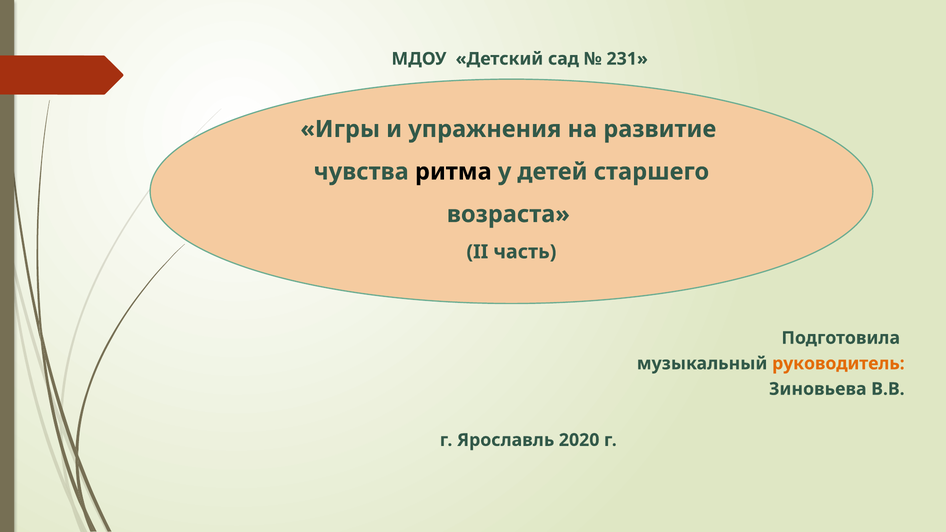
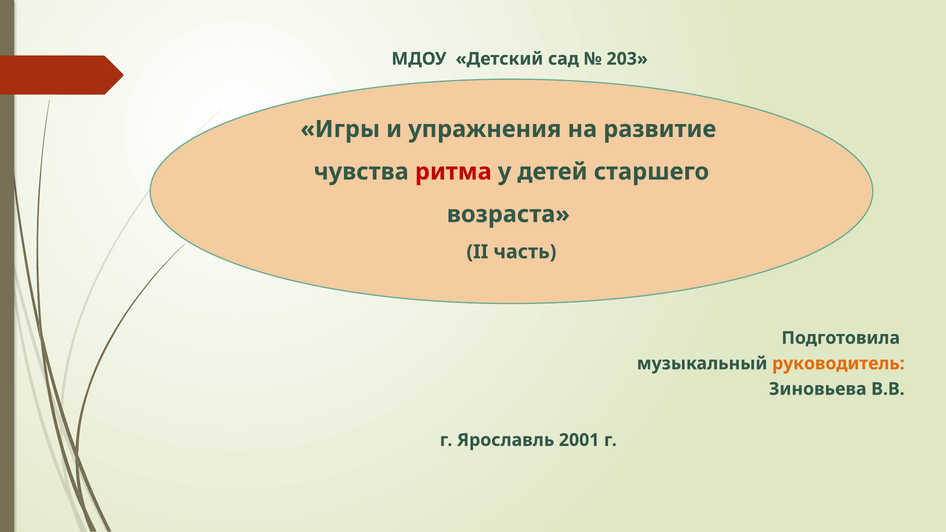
231: 231 -> 203
ритма colour: black -> red
2020: 2020 -> 2001
